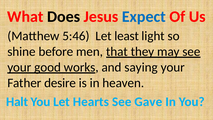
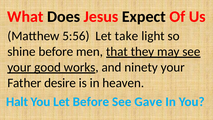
Expect colour: blue -> black
5:46: 5:46 -> 5:56
least: least -> take
saying: saying -> ninety
Let Hearts: Hearts -> Before
